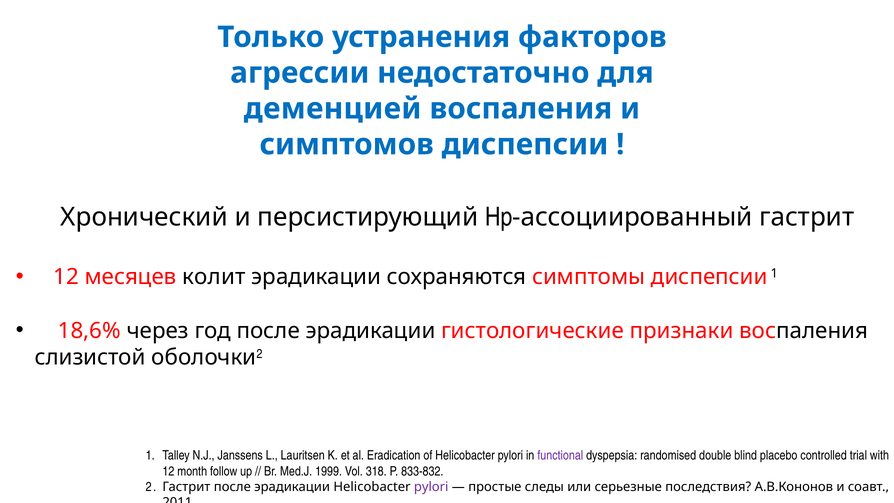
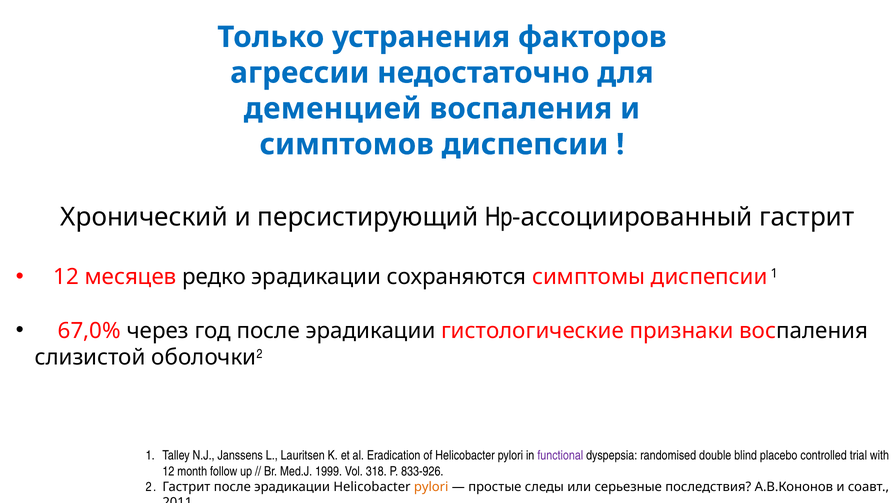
колит: колит -> редко
18,6%: 18,6% -> 67,0%
833-832: 833-832 -> 833-926
pylori at (431, 487) colour: purple -> orange
